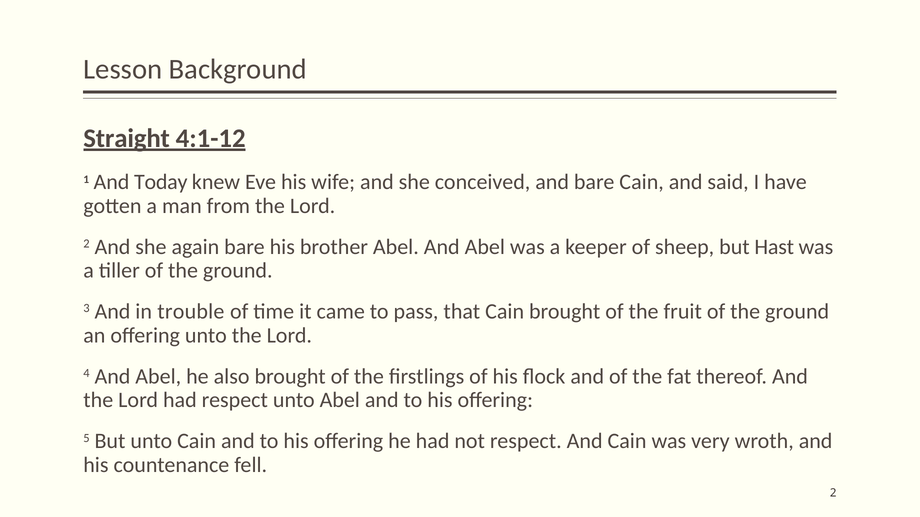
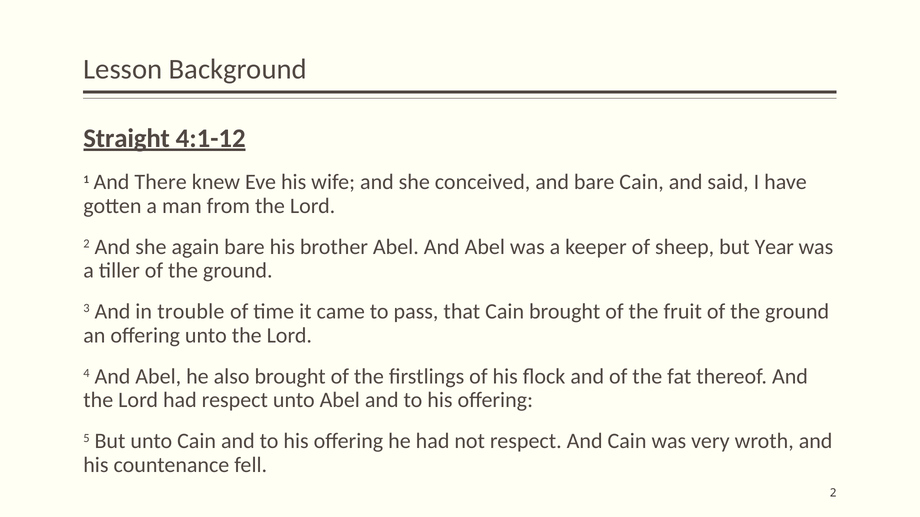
Today: Today -> There
Hast: Hast -> Year
